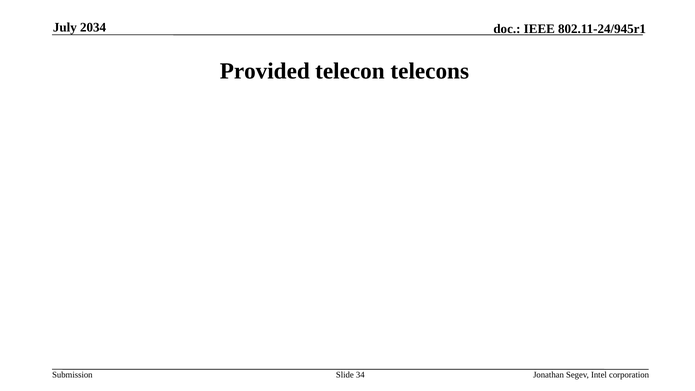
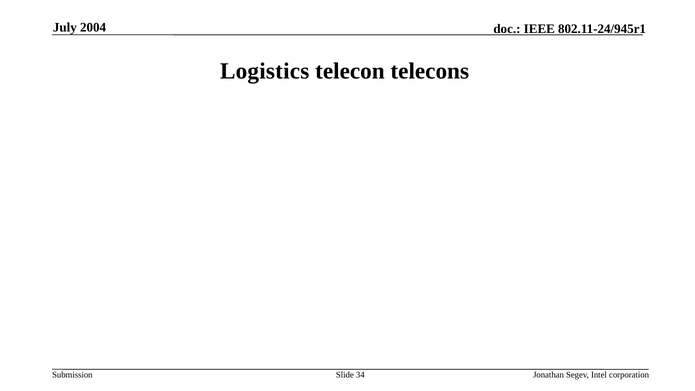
2034: 2034 -> 2004
Provided: Provided -> Logistics
